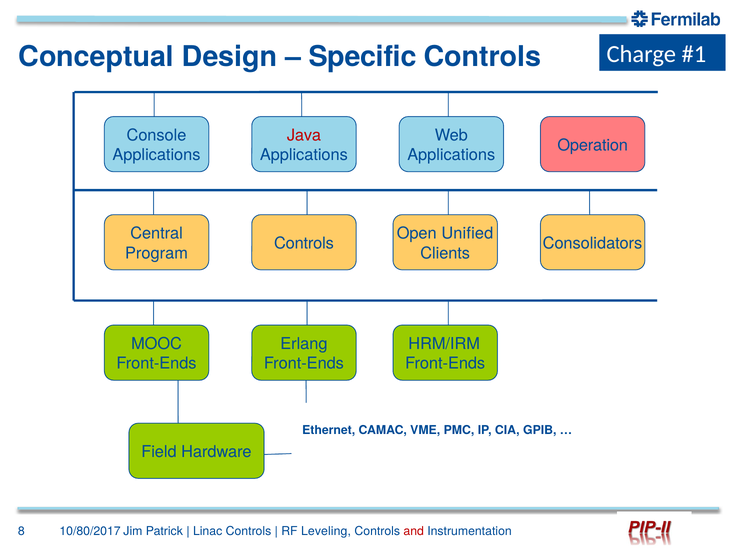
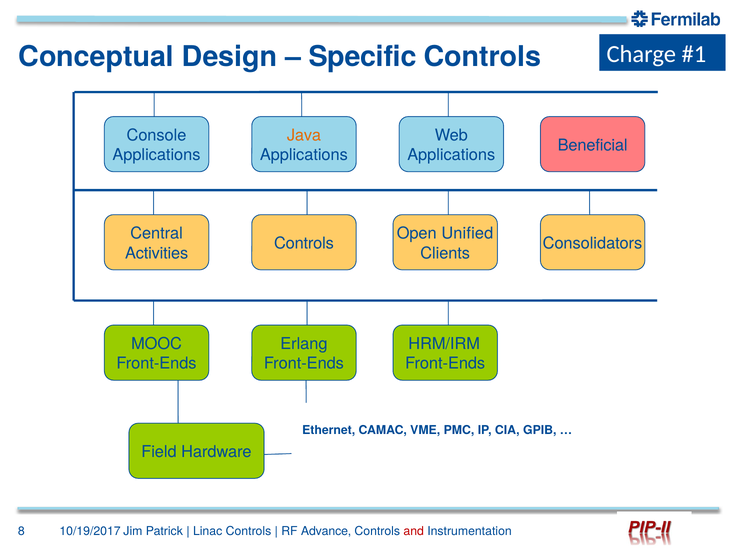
Java colour: red -> orange
Operation: Operation -> Beneficial
Program: Program -> Activities
10/80/2017: 10/80/2017 -> 10/19/2017
Leveling: Leveling -> Advance
